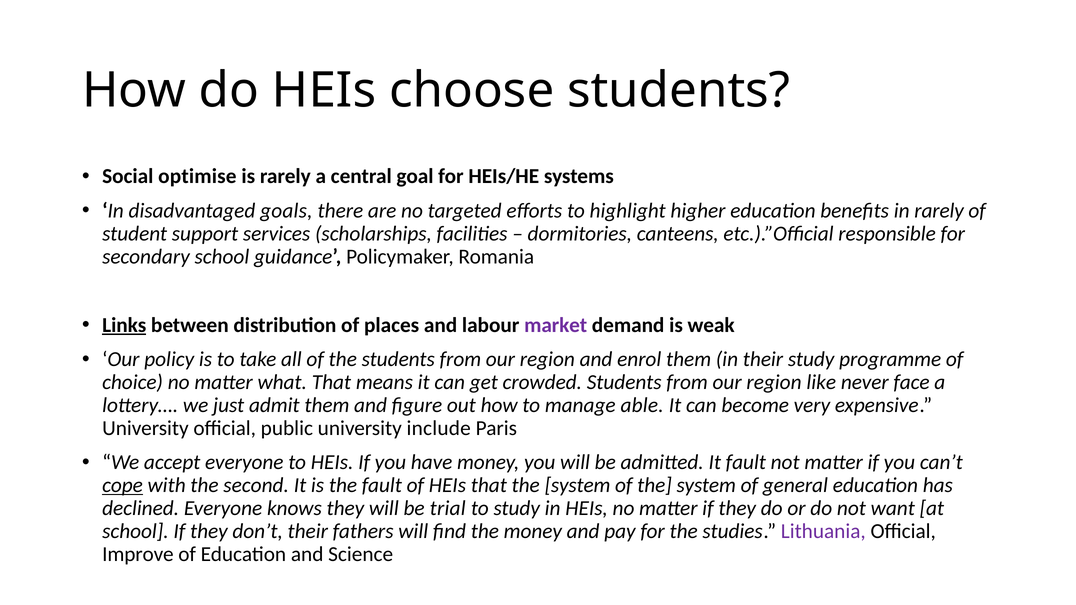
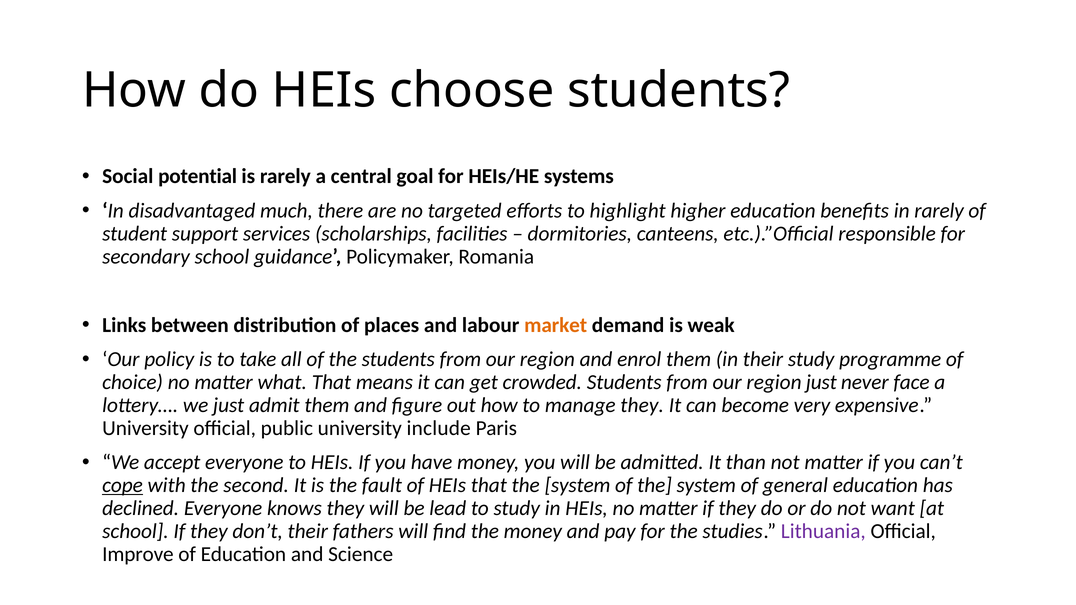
optimise: optimise -> potential
goals: goals -> much
Links underline: present -> none
market colour: purple -> orange
region like: like -> just
manage able: able -> they
It fault: fault -> than
trial: trial -> lead
